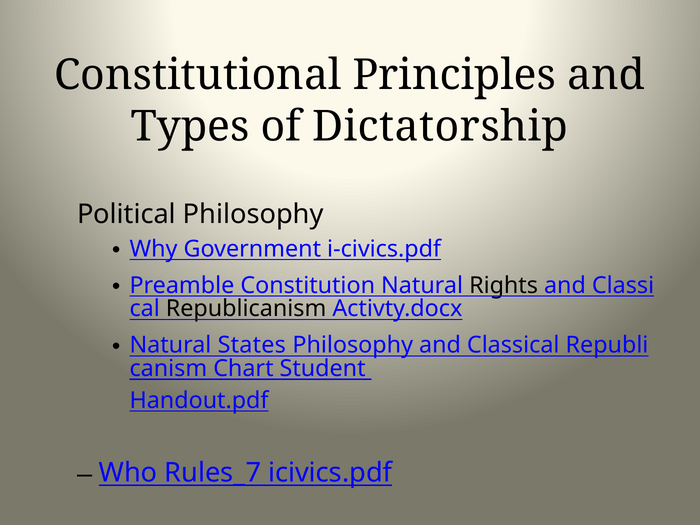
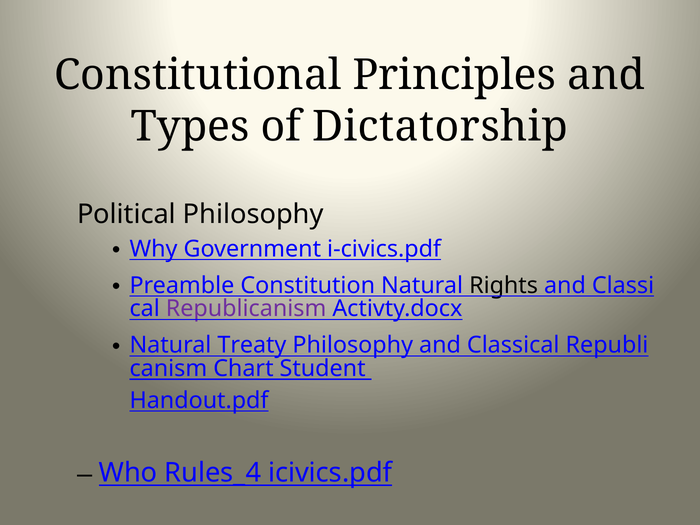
Republicanism colour: black -> purple
States: States -> Treaty
Rules_7: Rules_7 -> Rules_4
